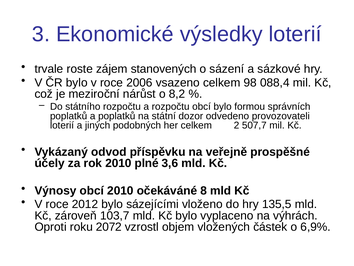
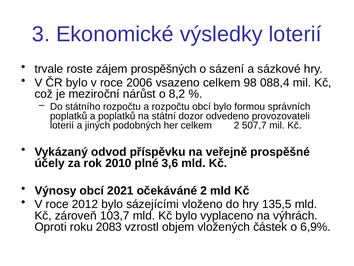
stanovených: stanovených -> prospěšných
obcí 2010: 2010 -> 2021
očekáváné 8: 8 -> 2
2072: 2072 -> 2083
